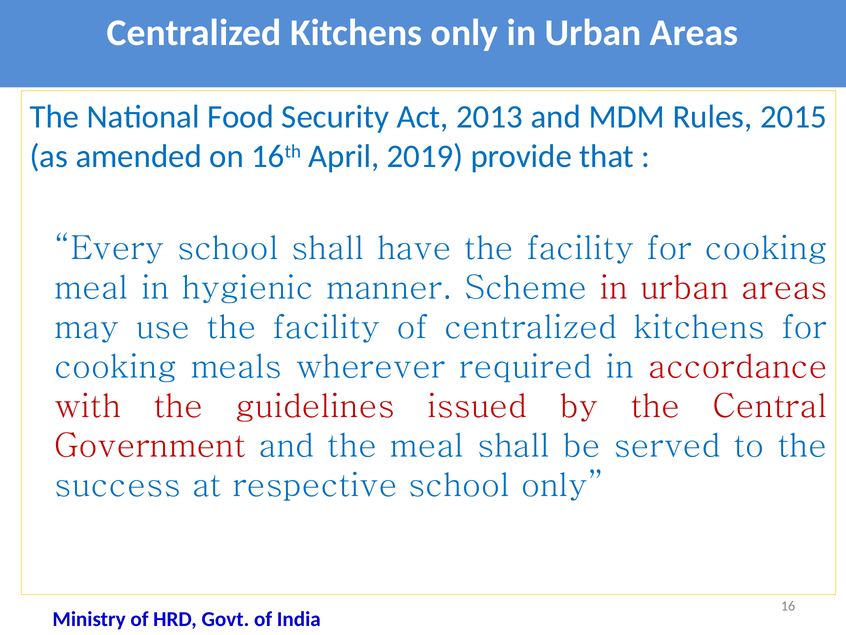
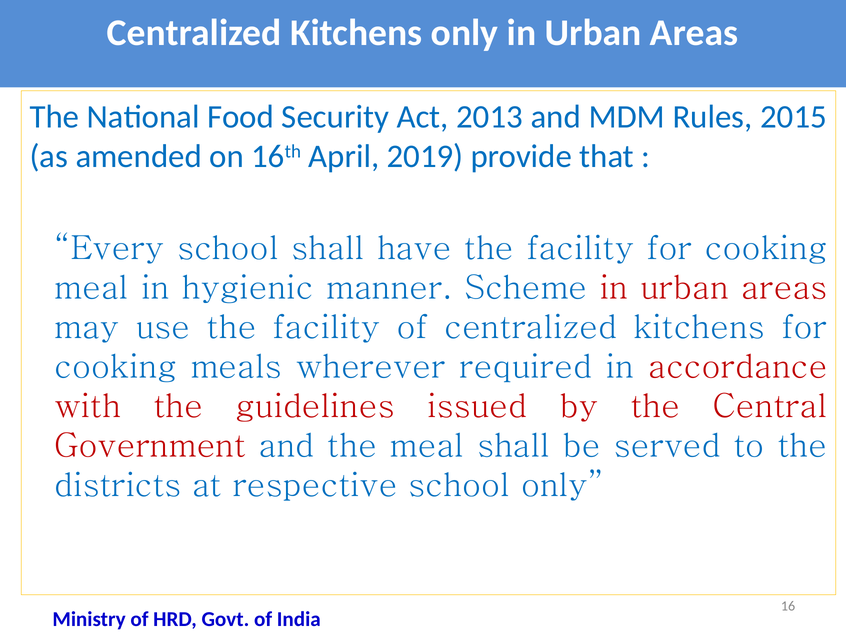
success: success -> districts
